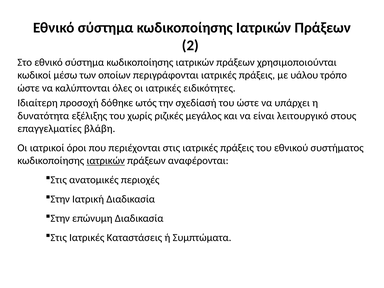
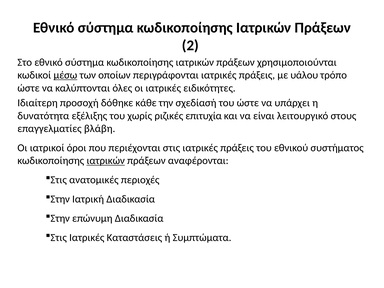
μέσω underline: none -> present
ωτός: ωτός -> κάθε
μεγάλος: μεγάλος -> επιτυχία
